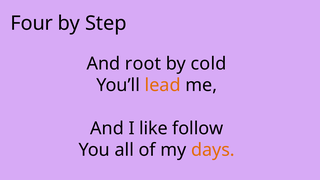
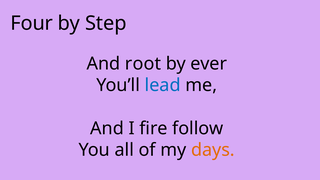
cold: cold -> ever
lead colour: orange -> blue
like: like -> fire
